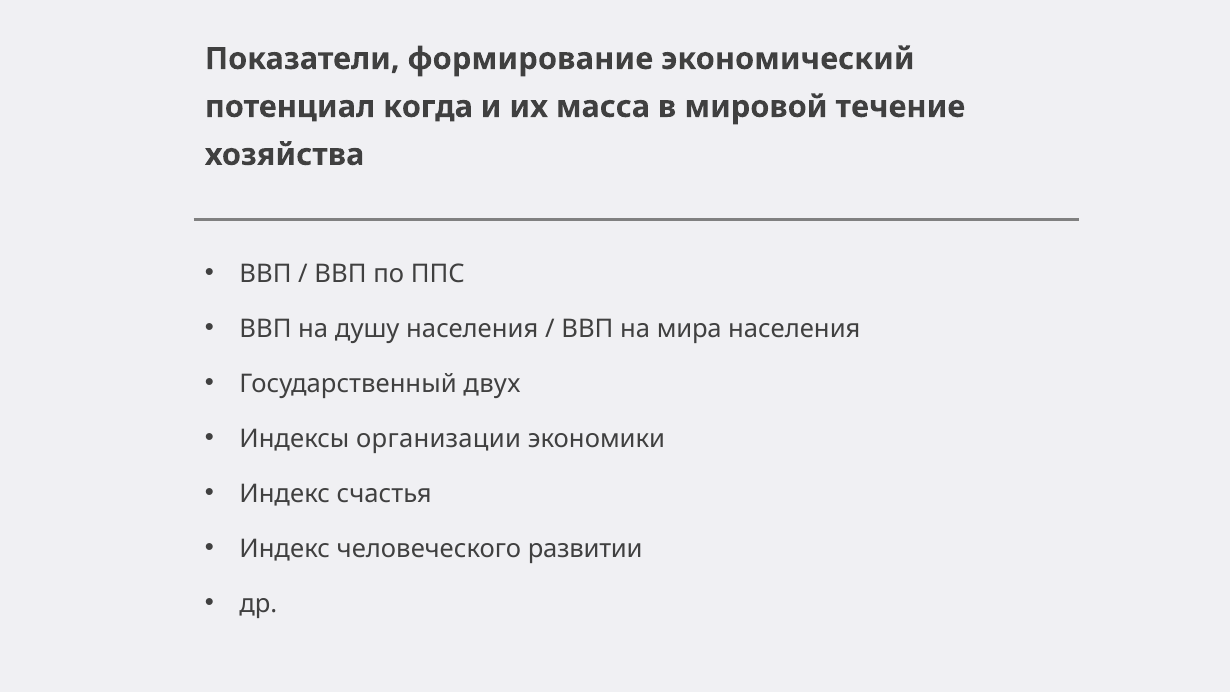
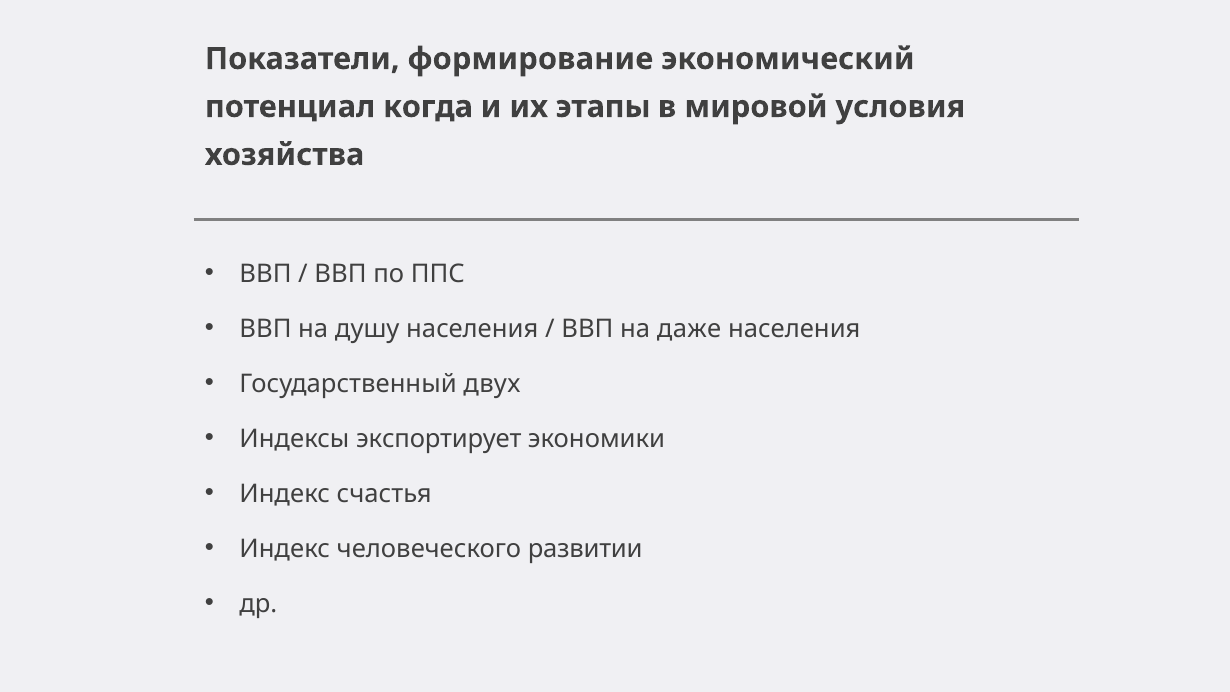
масса: масса -> этапы
течение: течение -> условия
мира: мира -> даже
организации: организации -> экспортирует
